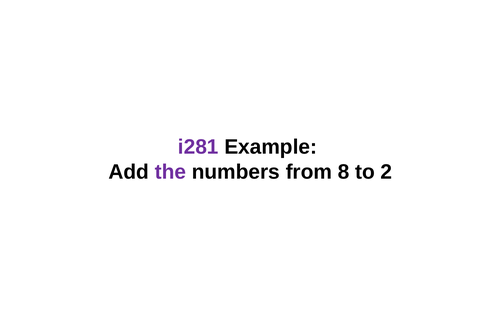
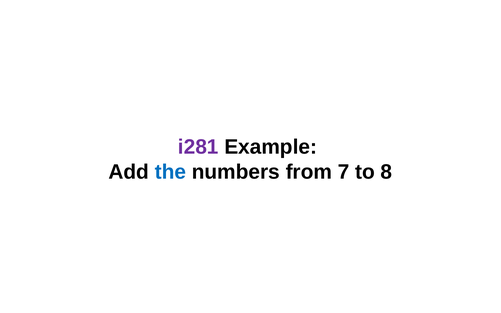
the colour: purple -> blue
8: 8 -> 7
2: 2 -> 8
